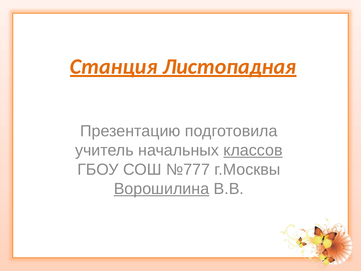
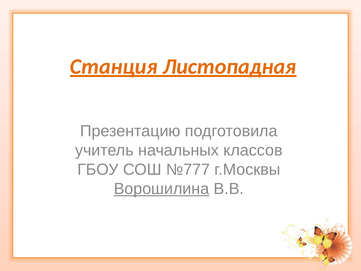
классов underline: present -> none
